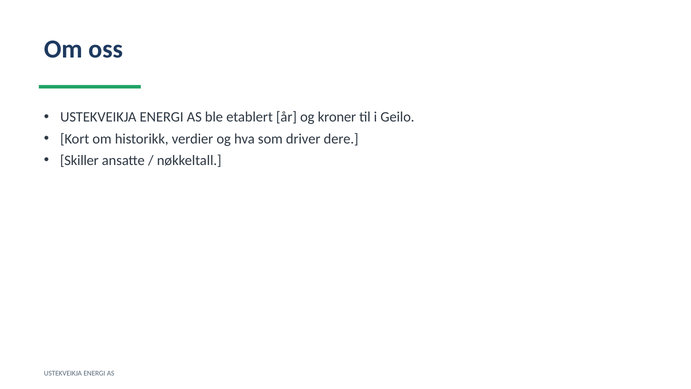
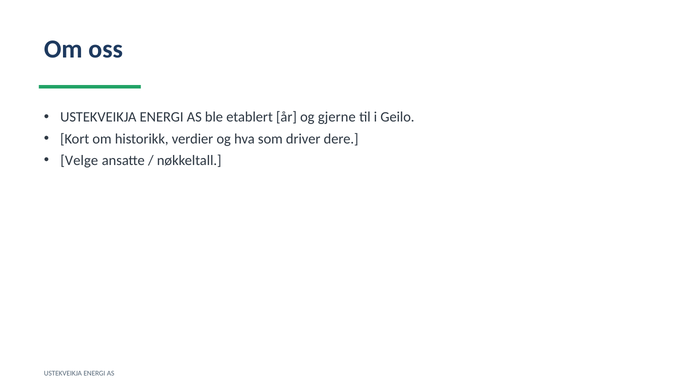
kroner: kroner -> gjerne
Skiller: Skiller -> Velge
